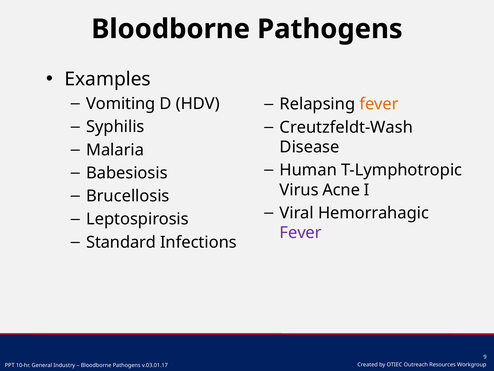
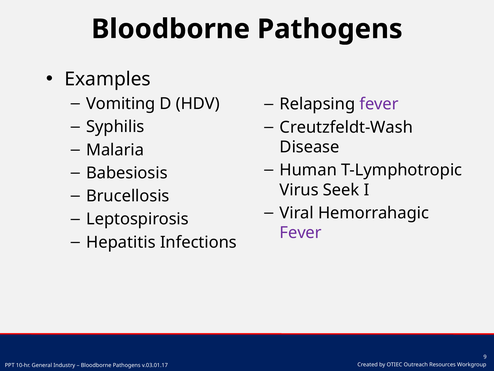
fever at (379, 104) colour: orange -> purple
Acne: Acne -> Seek
Standard: Standard -> Hepatitis
